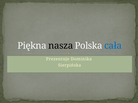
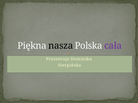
cała colour: blue -> purple
